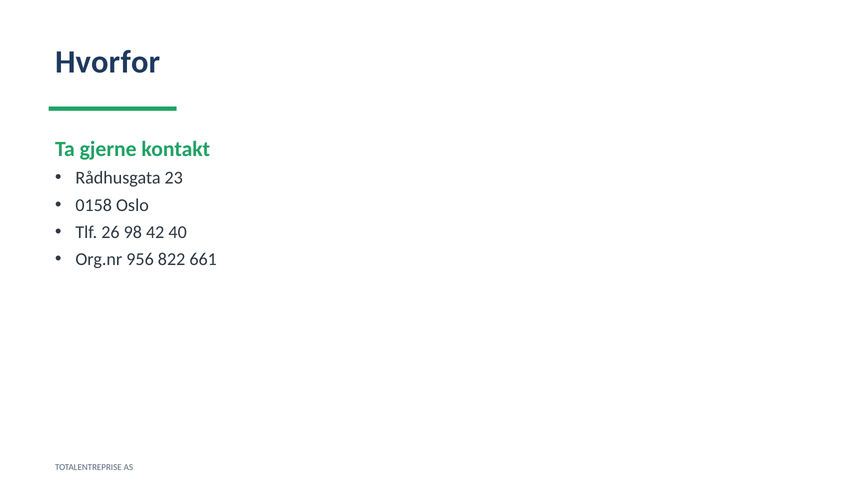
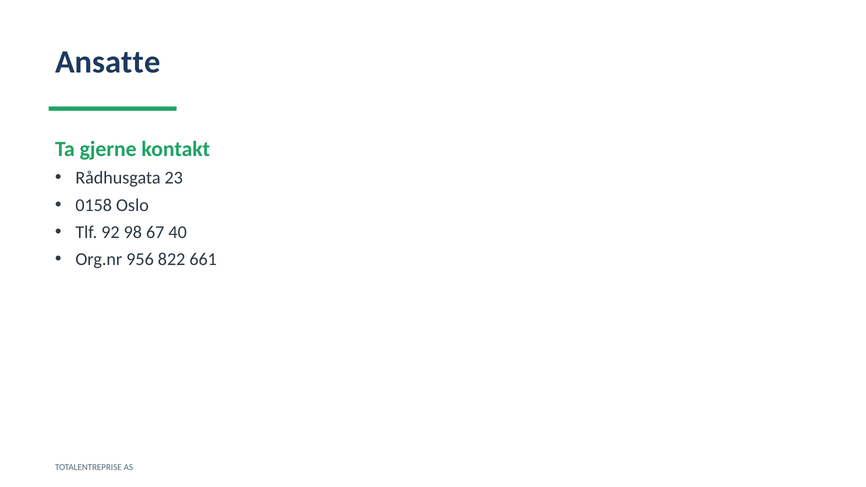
Hvorfor: Hvorfor -> Ansatte
26: 26 -> 92
42: 42 -> 67
